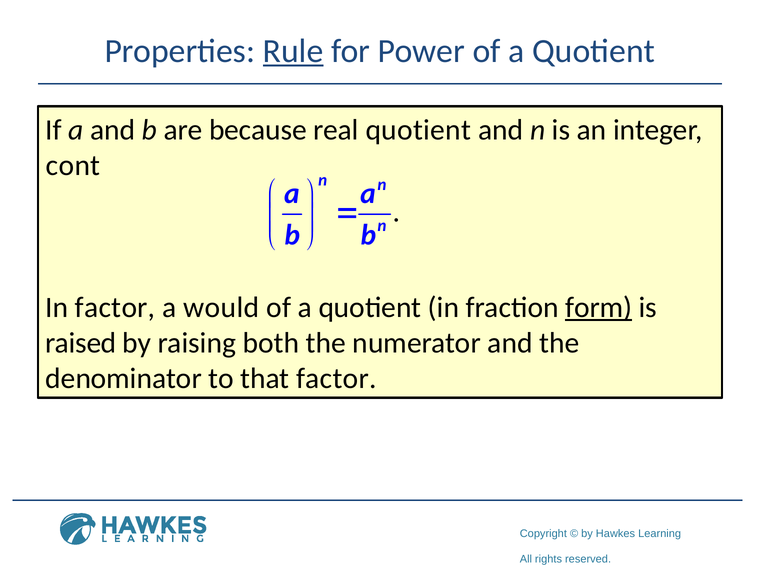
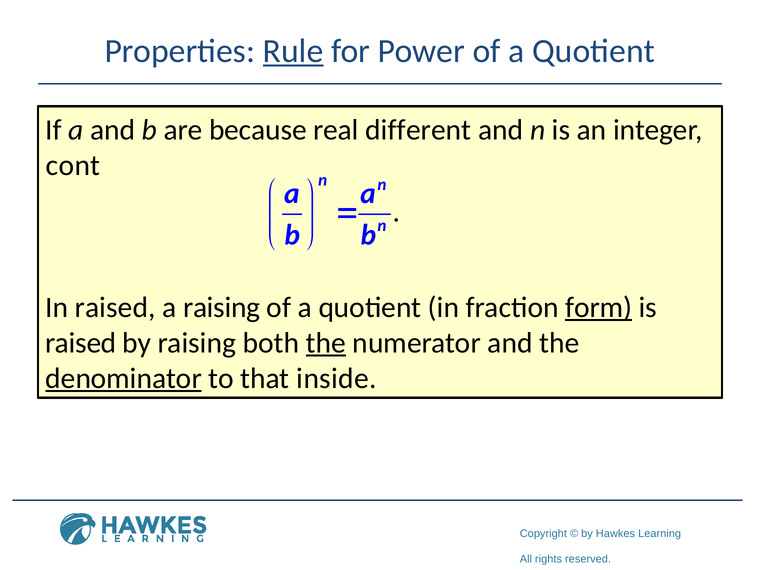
real quotient: quotient -> different
In factor: factor -> raised
a would: would -> raising
the at (326, 343) underline: none -> present
denominator underline: none -> present
that factor: factor -> inside
